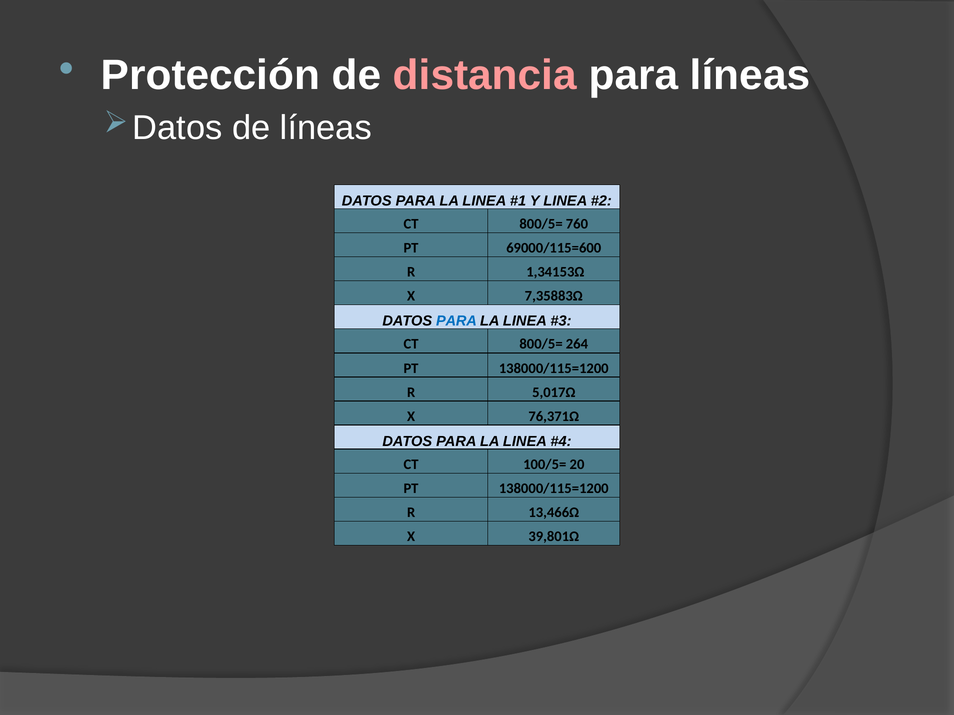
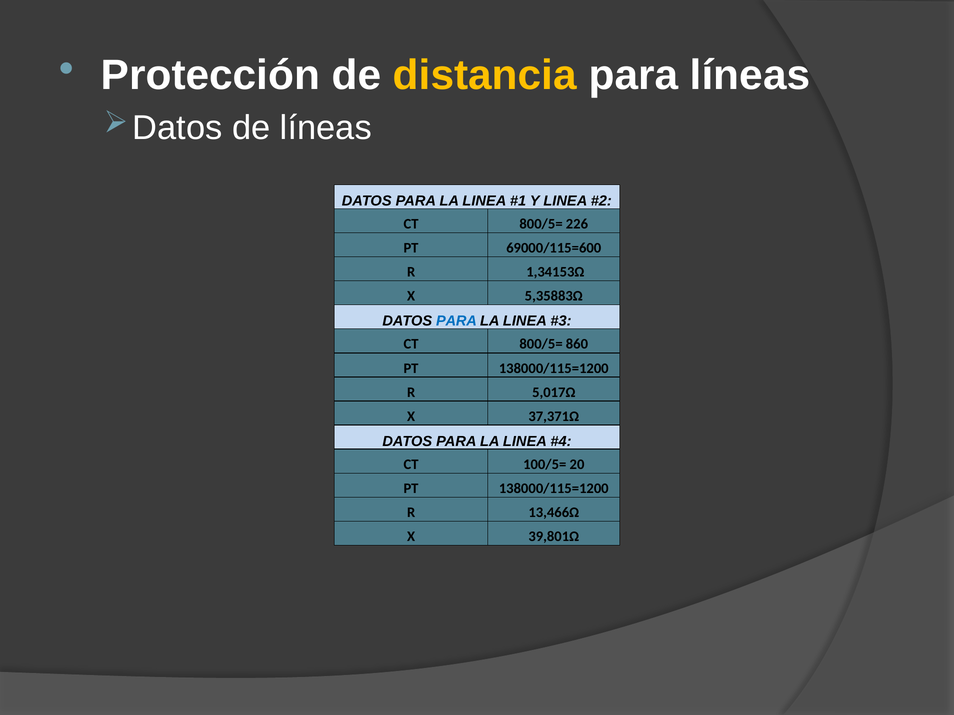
distancia colour: pink -> yellow
760: 760 -> 226
7,35883Ω: 7,35883Ω -> 5,35883Ω
264: 264 -> 860
76,371Ω: 76,371Ω -> 37,371Ω
